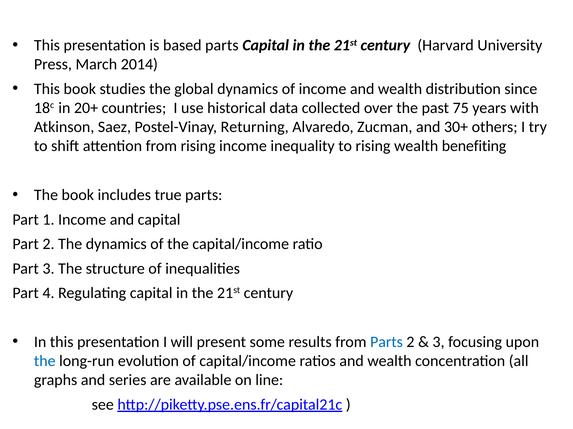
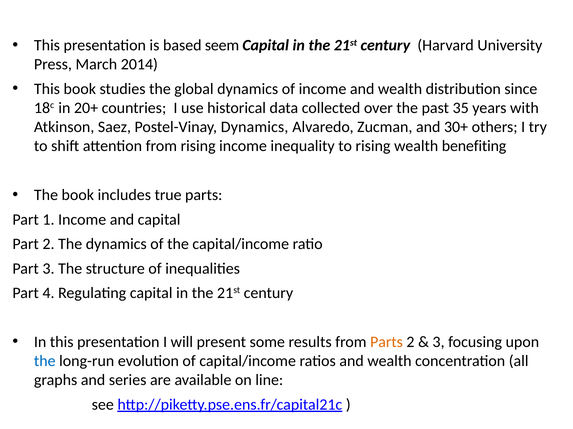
based parts: parts -> seem
75: 75 -> 35
Postel-Vinay Returning: Returning -> Dynamics
Parts at (386, 342) colour: blue -> orange
